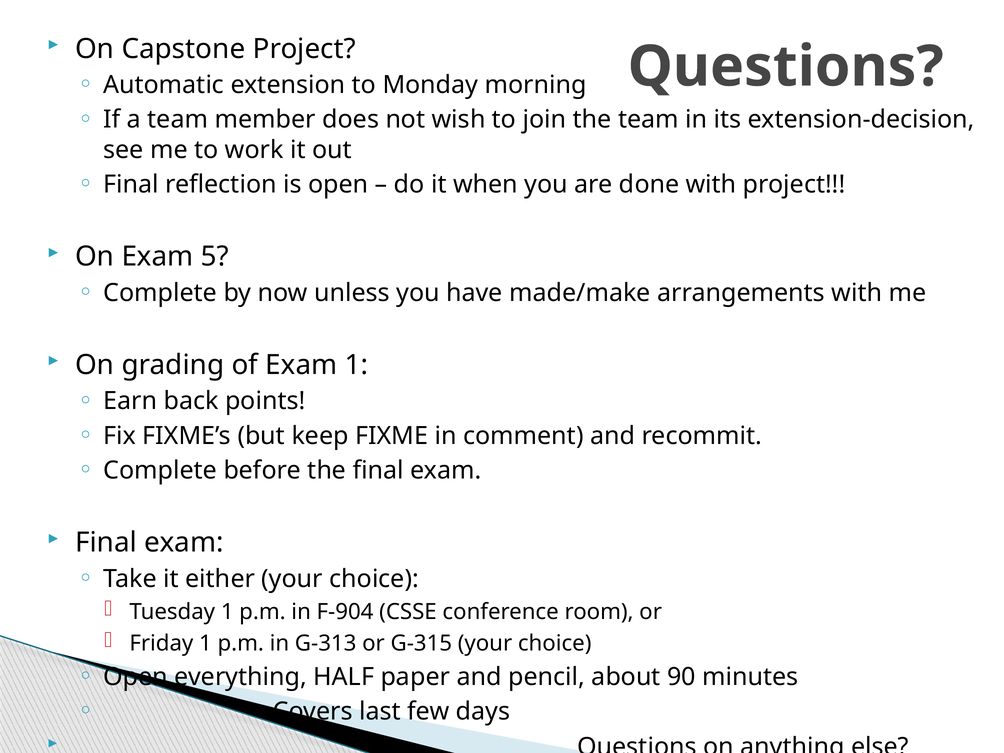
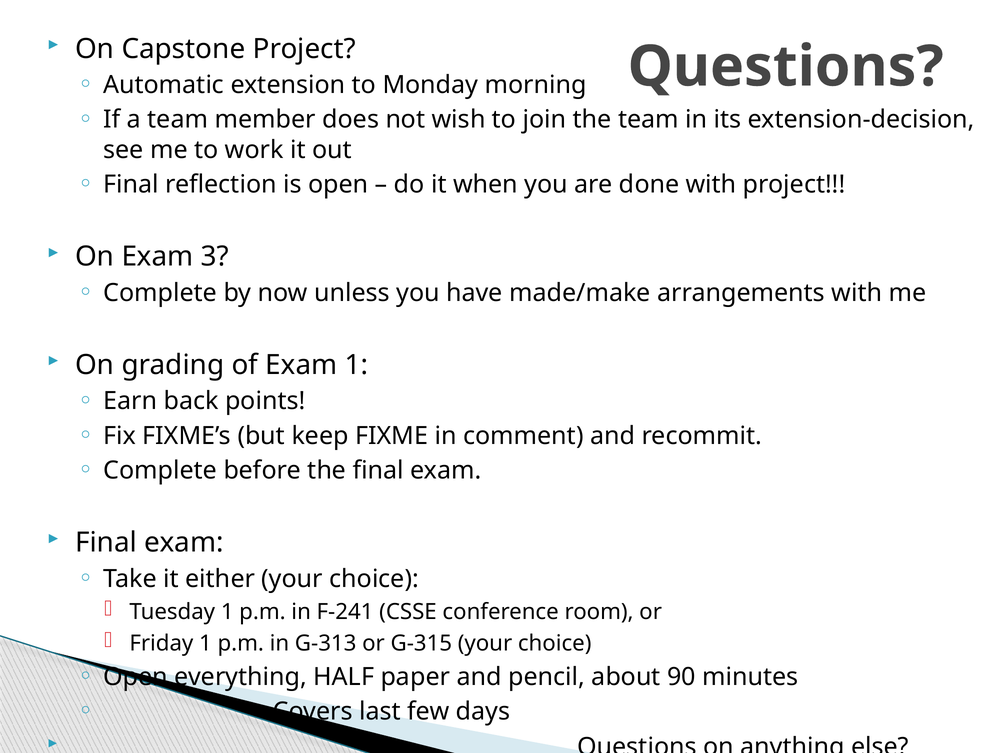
5: 5 -> 3
F-904: F-904 -> F-241
